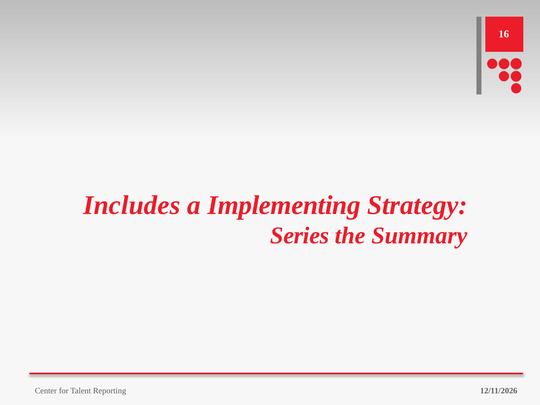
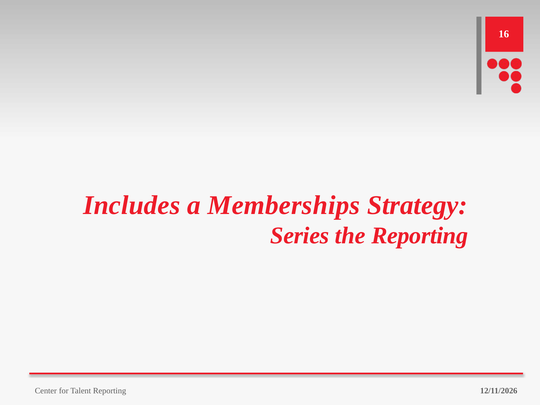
Implementing: Implementing -> Memberships
the Summary: Summary -> Reporting
